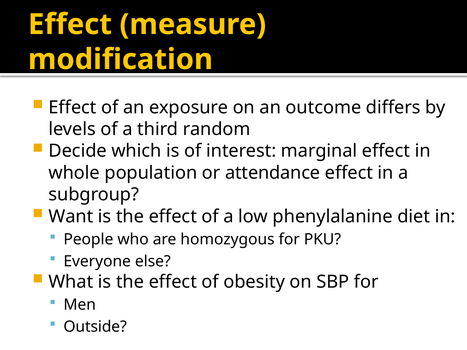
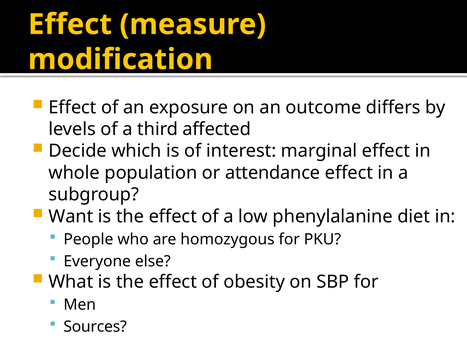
random: random -> affected
Outside: Outside -> Sources
